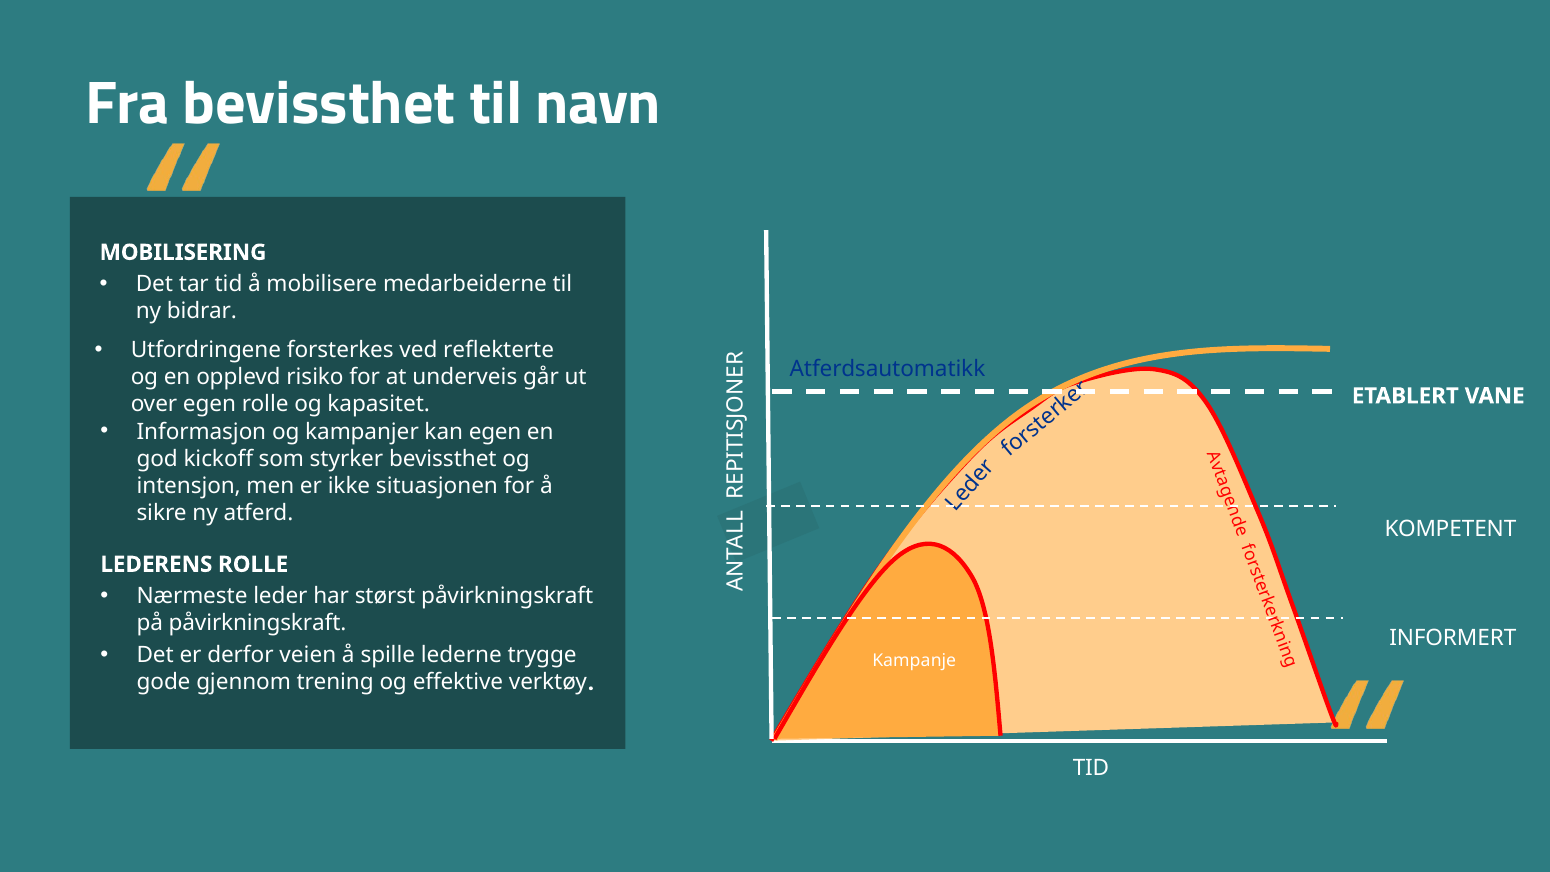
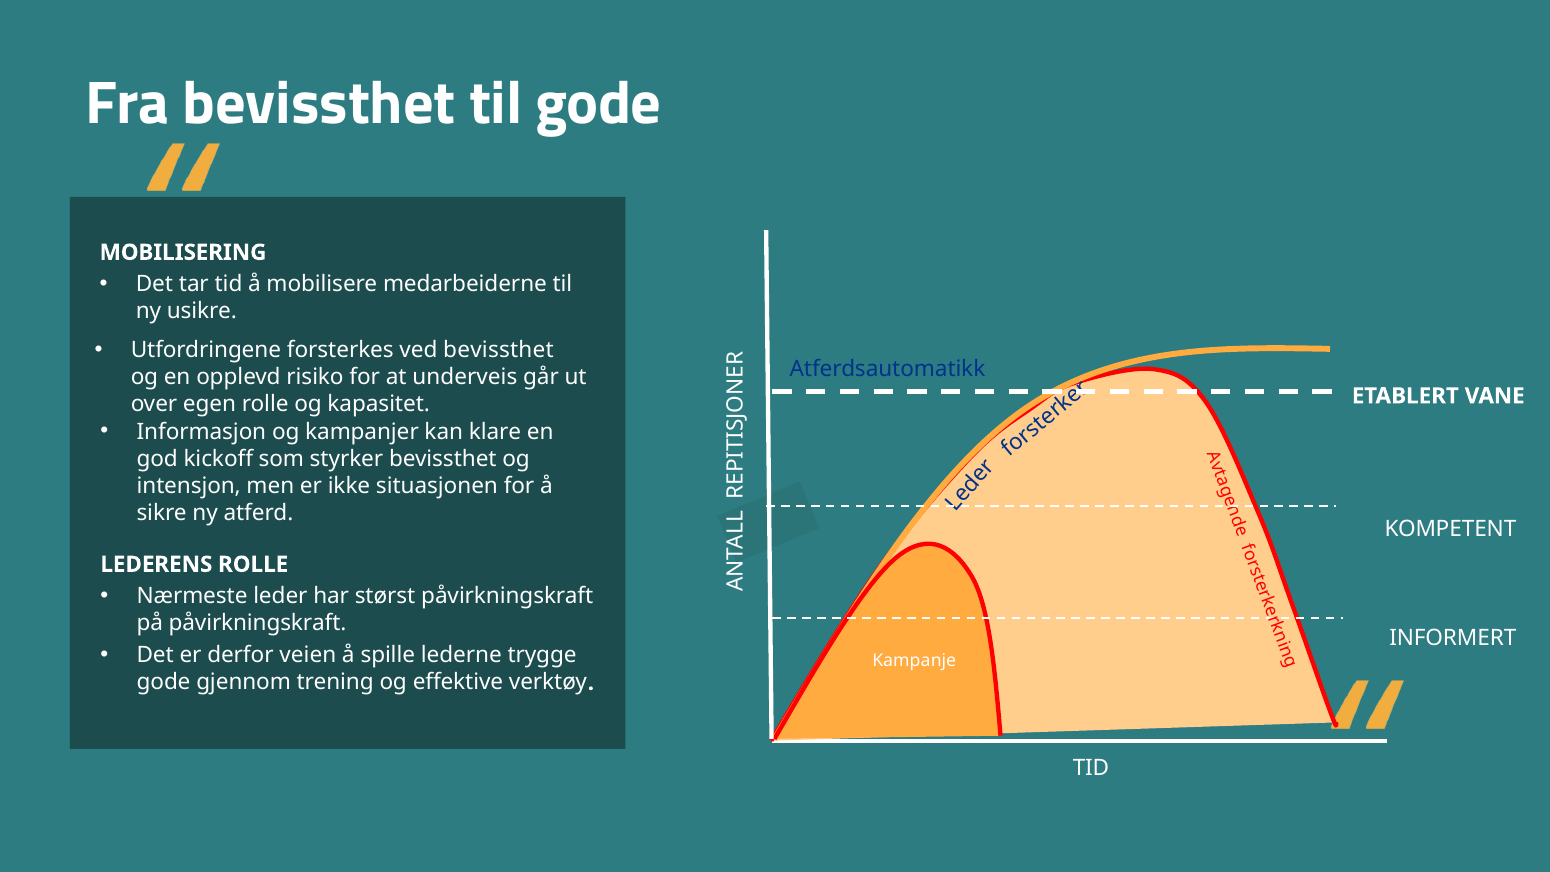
til navn: navn -> gode
bidrar: bidrar -> usikre
ved reflekterte: reflekterte -> bevissthet
kan egen: egen -> klare
